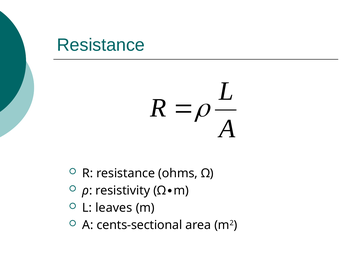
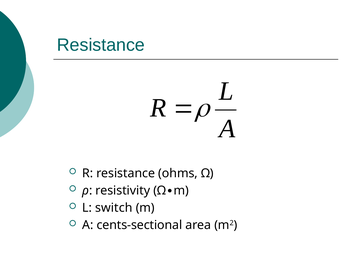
leaves: leaves -> switch
